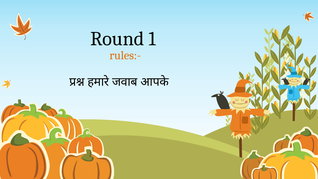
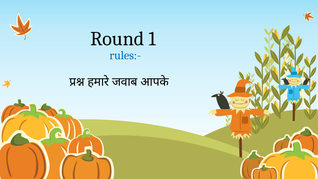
rules:- colour: orange -> blue
